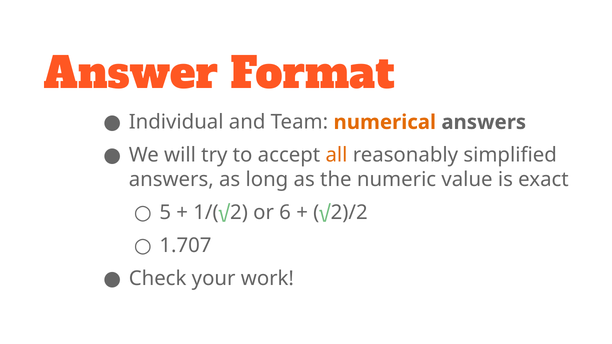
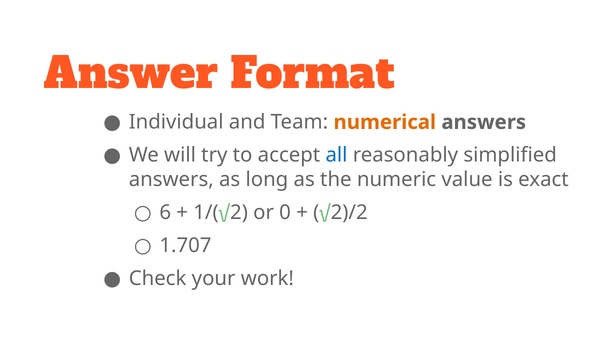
all colour: orange -> blue
5: 5 -> 6
6: 6 -> 0
